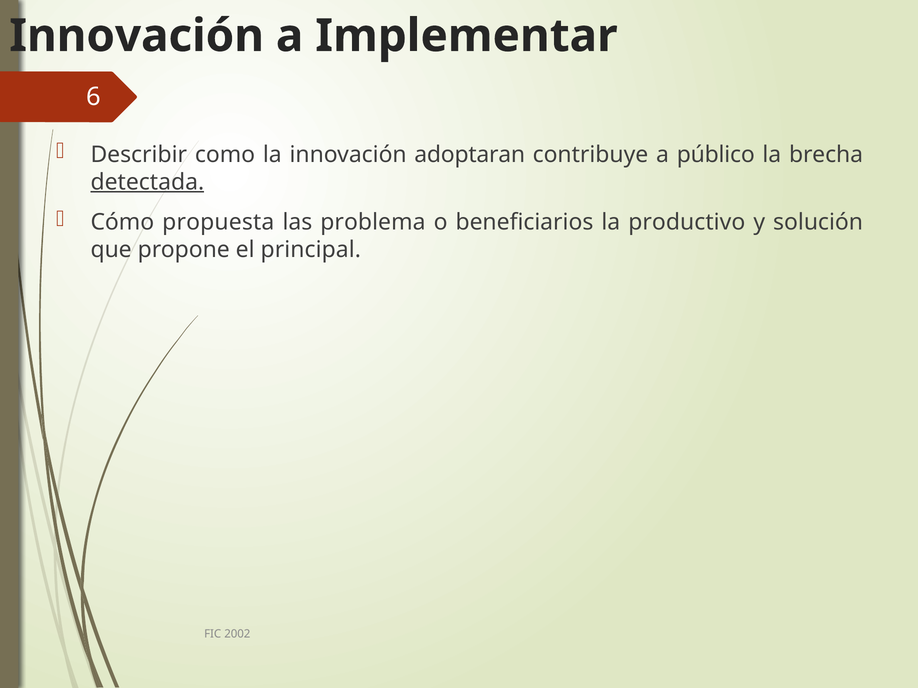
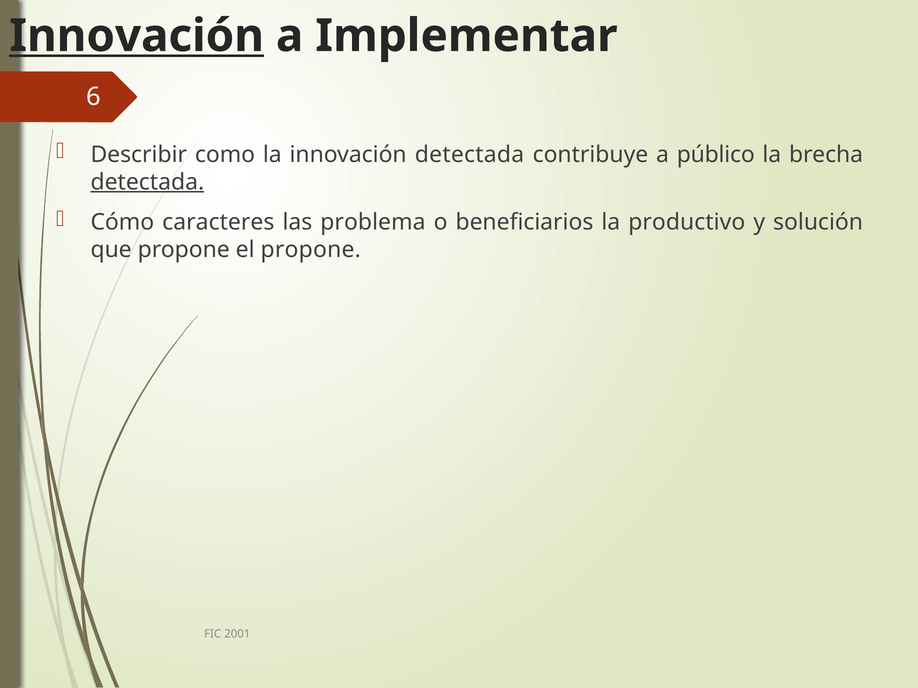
Innovación at (137, 36) underline: none -> present
innovación adoptaran: adoptaran -> detectada
propuesta: propuesta -> caracteres
el principal: principal -> propone
2002: 2002 -> 2001
